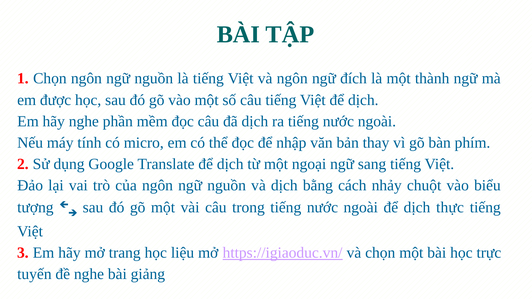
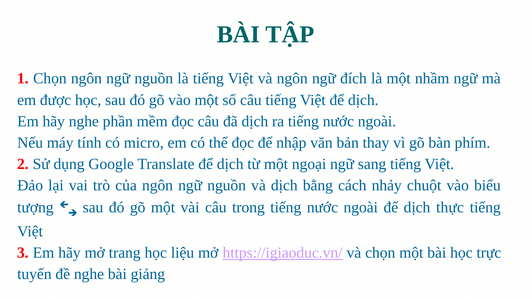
thành: thành -> nhầm
